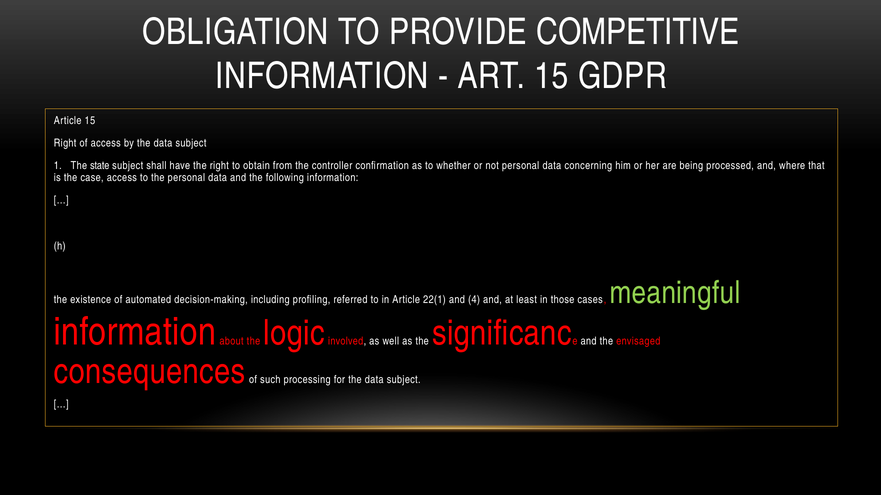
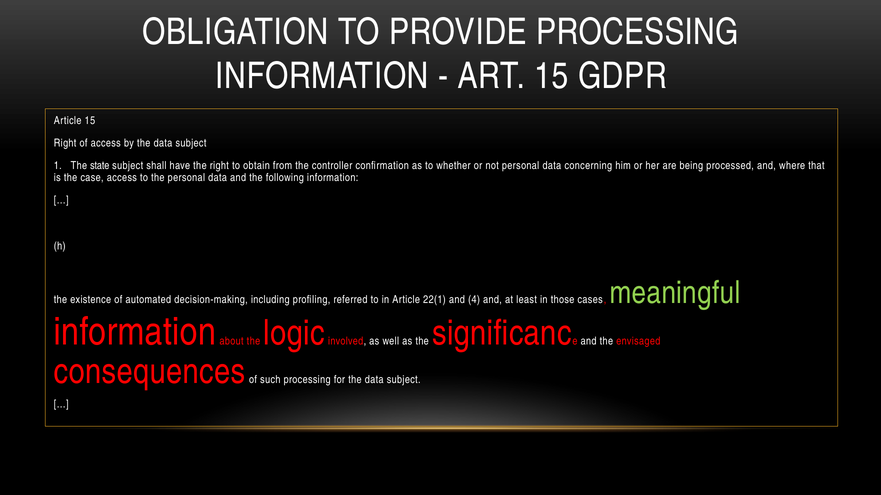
PROVIDE COMPETITIVE: COMPETITIVE -> PROCESSING
